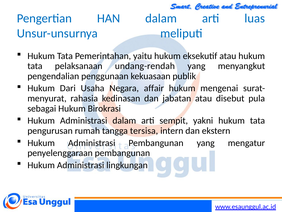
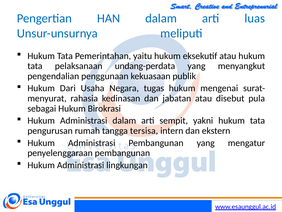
undang-rendah: undang-rendah -> undang-perdata
affair: affair -> tugas
